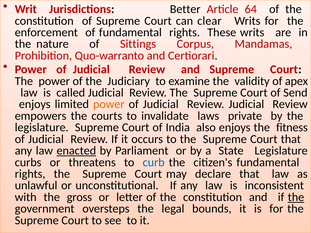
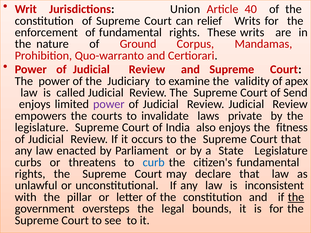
Better: Better -> Union
64: 64 -> 40
clear: clear -> relief
Sittings: Sittings -> Ground
power at (109, 104) colour: orange -> purple
enacted underline: present -> none
gross: gross -> pillar
